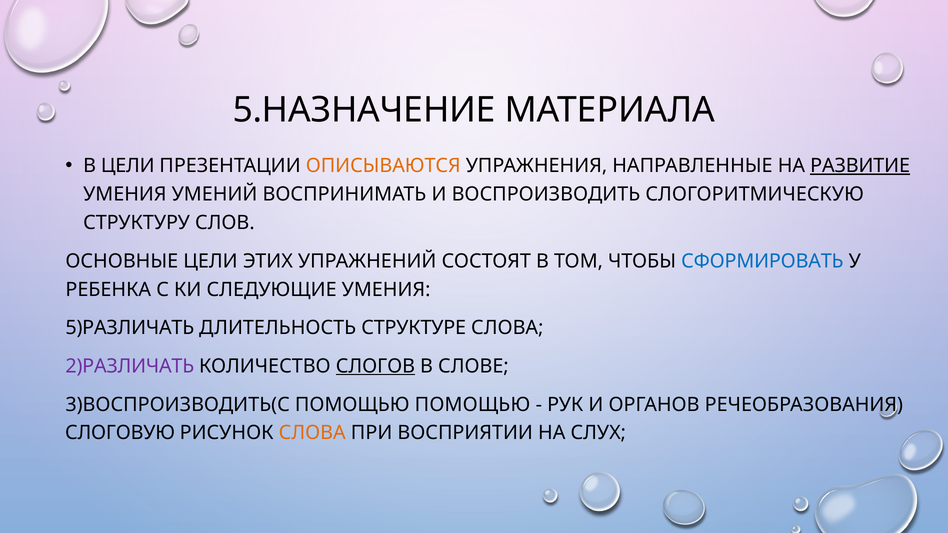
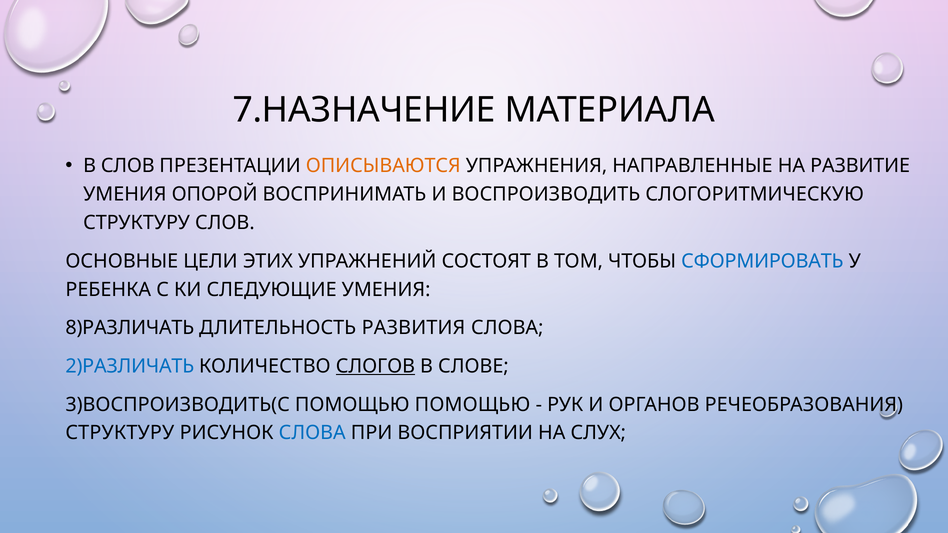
5.НАЗНАЧЕНИЕ: 5.НАЗНАЧЕНИЕ -> 7.НАЗНАЧЕНИЕ
В ЦЕЛИ: ЦЕЛИ -> СЛОВ
РАЗВИТИЕ underline: present -> none
УМЕНИЙ: УМЕНИЙ -> ОПОРОЙ
5)РАЗЛИЧАТЬ: 5)РАЗЛИЧАТЬ -> 8)РАЗЛИЧАТЬ
СТРУКТУРЕ: СТРУКТУРЕ -> РАЗВИТИЯ
2)РАЗЛИЧАТЬ colour: purple -> blue
СЛОГОВУЮ at (120, 433): СЛОГОВУЮ -> СТРУКТУРУ
СЛОВА at (312, 433) colour: orange -> blue
